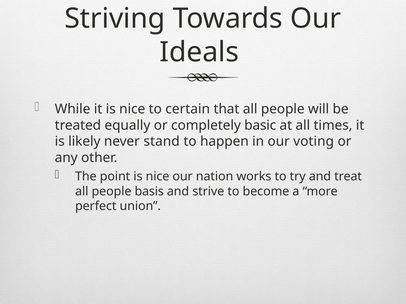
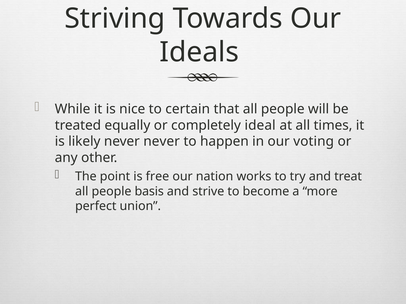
basic: basic -> ideal
never stand: stand -> never
point is nice: nice -> free
